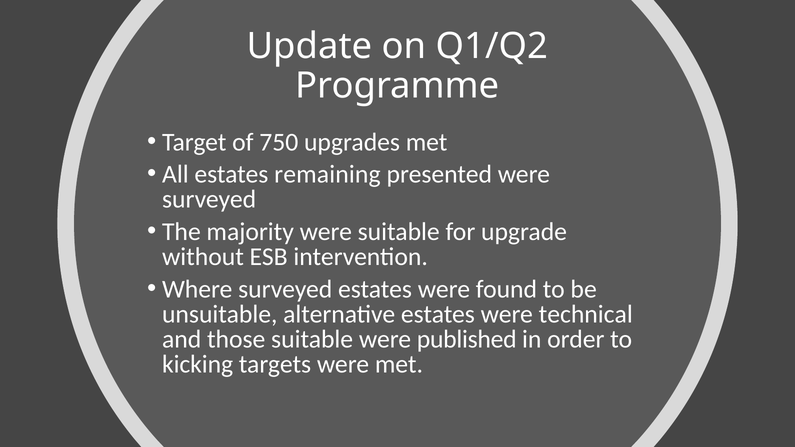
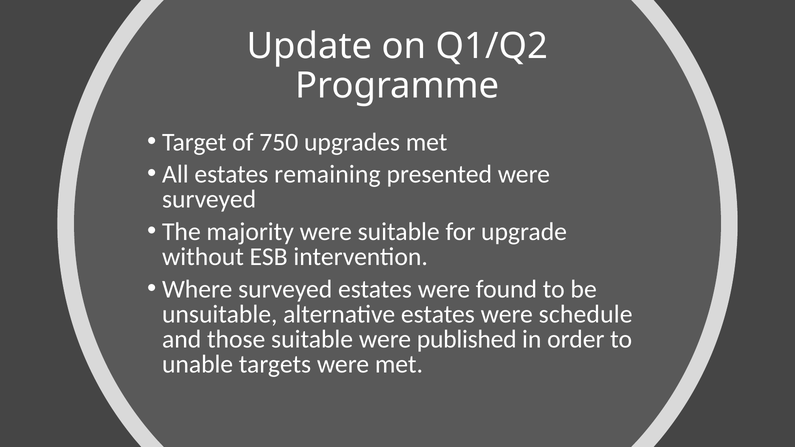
technical: technical -> schedule
kicking: kicking -> unable
